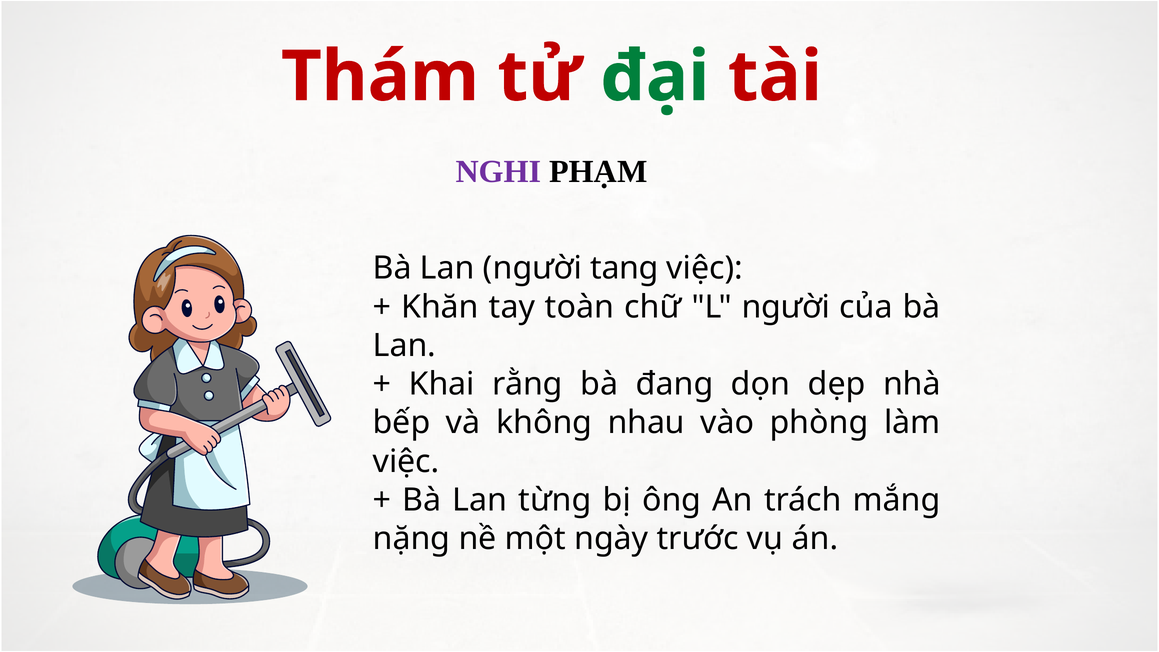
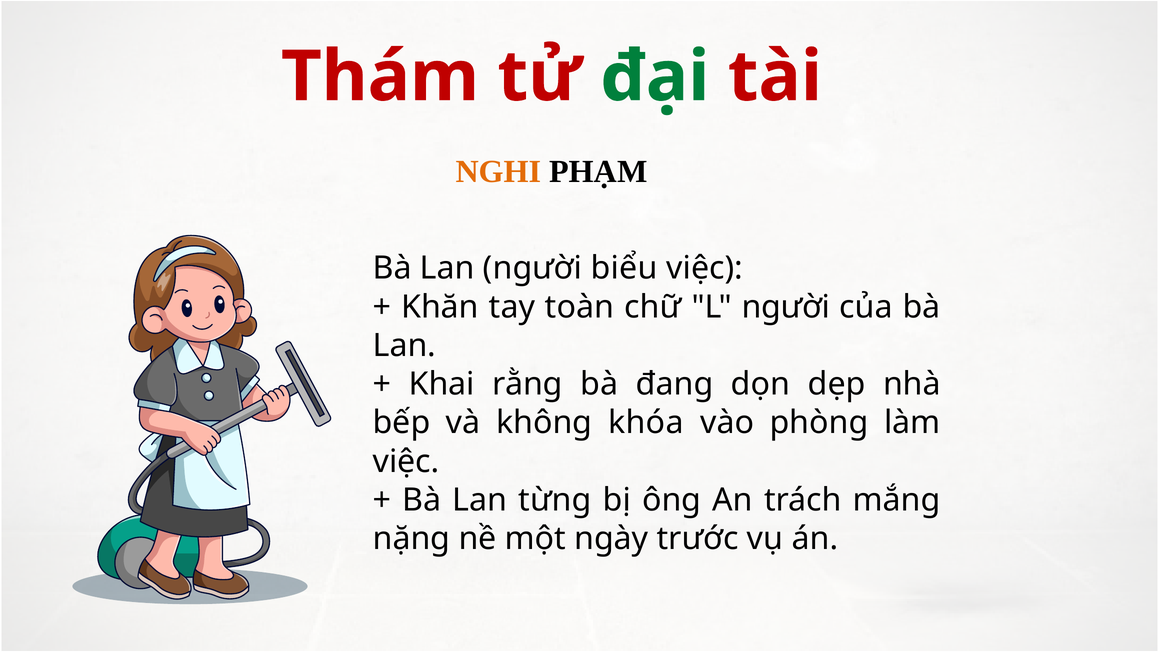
NGHI colour: purple -> orange
tang: tang -> biểu
nhau: nhau -> khóa
